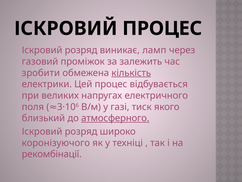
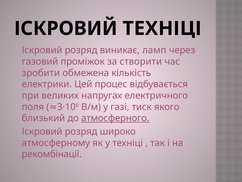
ІСКРОВИЙ ПРОЦЕС: ПРОЦЕС -> ТЕХНІЦІ
залежить: залежить -> створити
кількість underline: present -> none
коронізуючого: коронізуючого -> атмосферному
